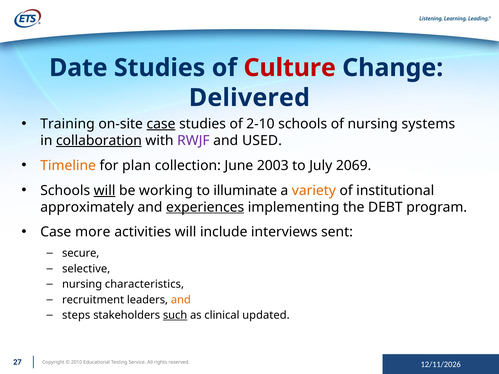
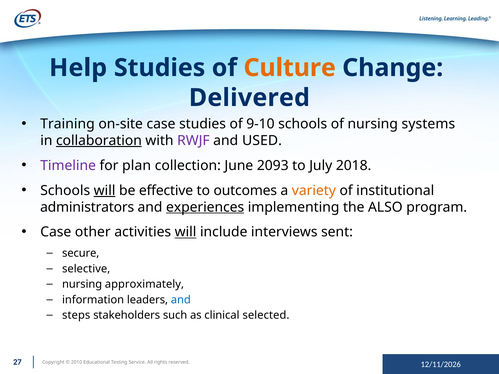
Date: Date -> Help
Culture colour: red -> orange
case at (161, 124) underline: present -> none
2-10: 2-10 -> 9-10
Timeline colour: orange -> purple
2003: 2003 -> 2093
2069: 2069 -> 2018
working: working -> effective
illuminate: illuminate -> outcomes
approximately: approximately -> administrators
DEBT: DEBT -> ALSO
more: more -> other
will at (186, 232) underline: none -> present
characteristics: characteristics -> approximately
recruitment: recruitment -> information
and at (181, 300) colour: orange -> blue
such underline: present -> none
updated: updated -> selected
